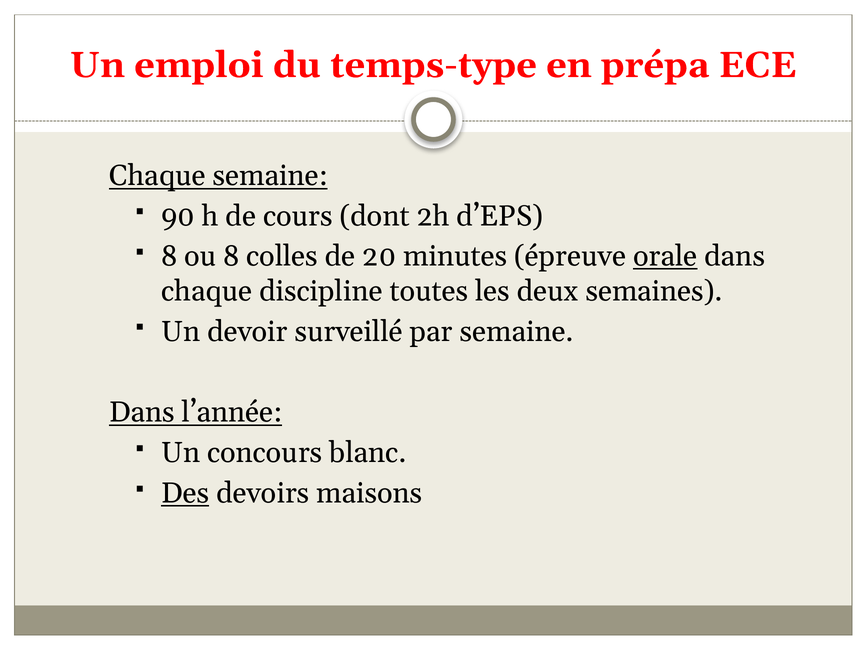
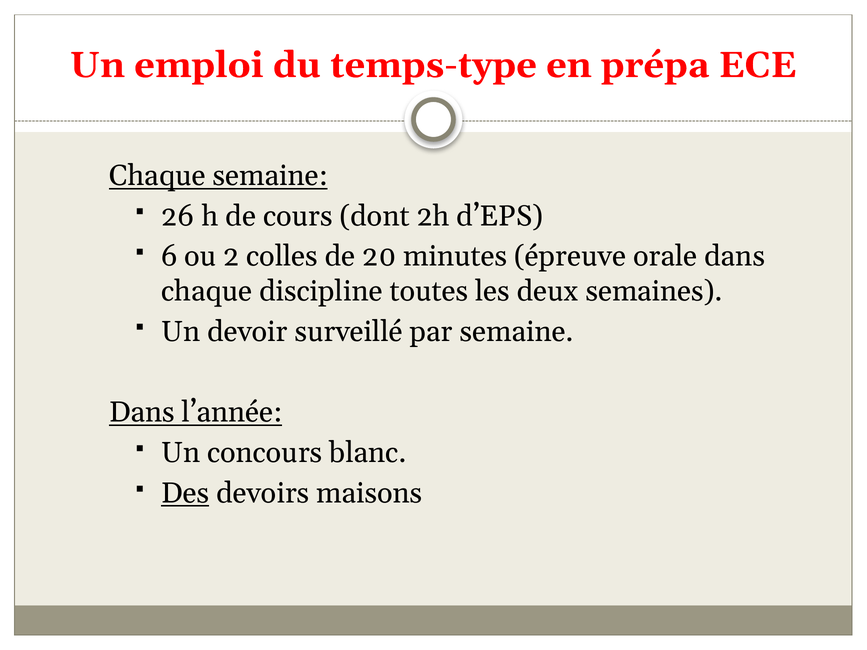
90: 90 -> 26
8 at (169, 257): 8 -> 6
ou 8: 8 -> 2
orale underline: present -> none
